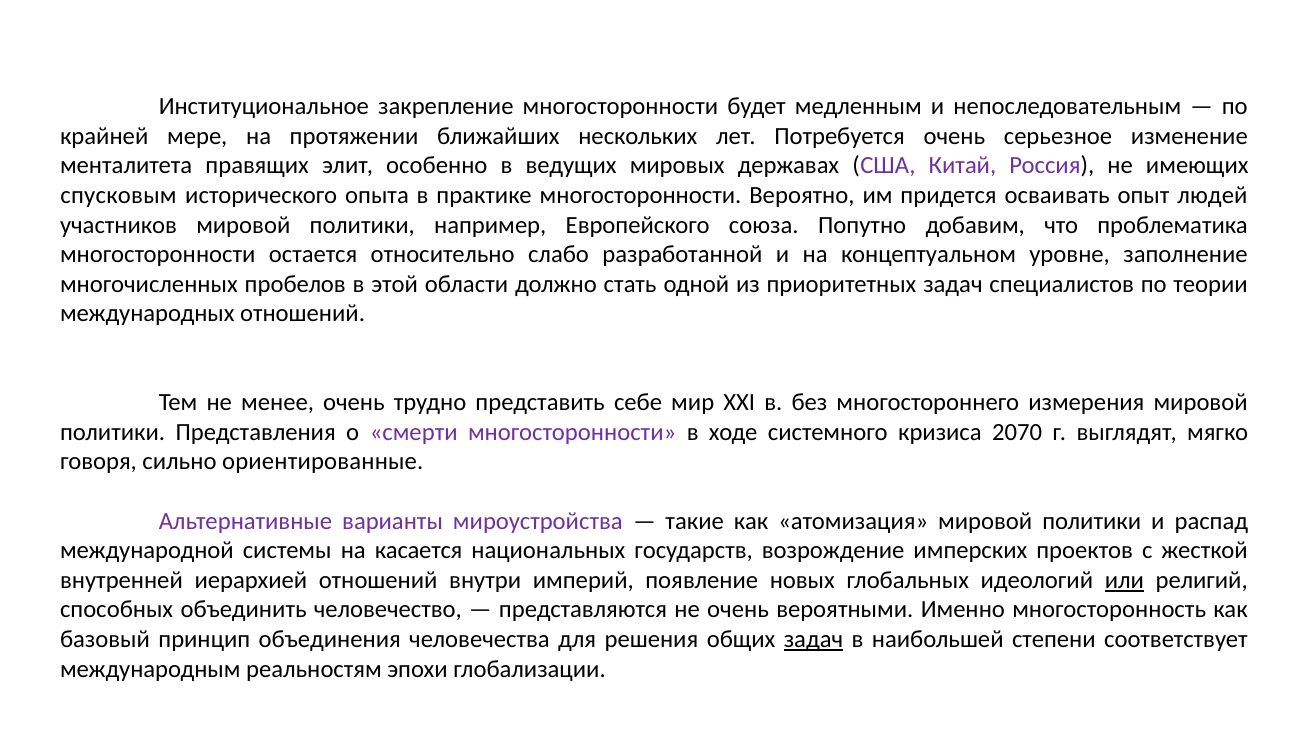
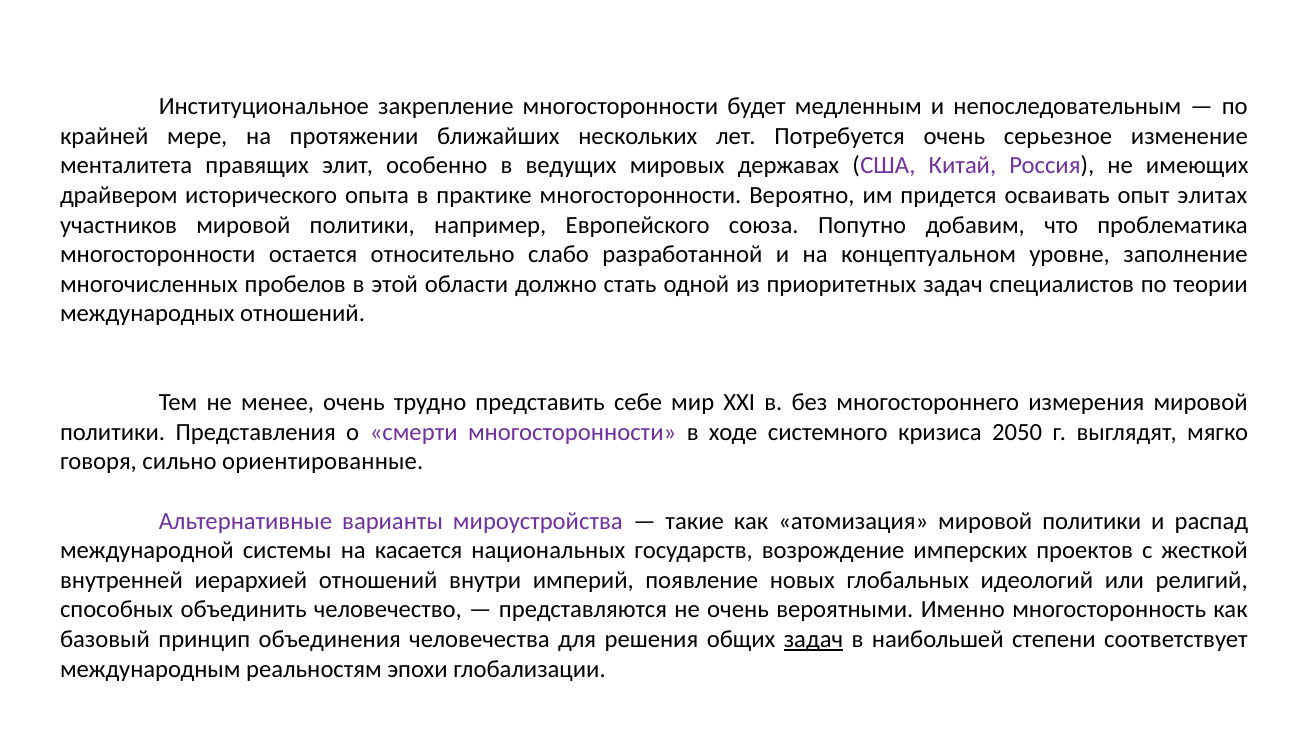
спусковым: спусковым -> драйвером
людей: людей -> элитах
2070: 2070 -> 2050
или underline: present -> none
